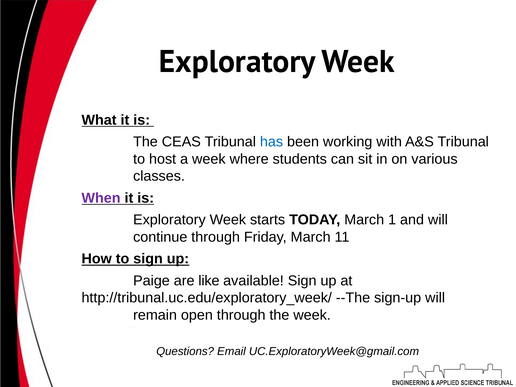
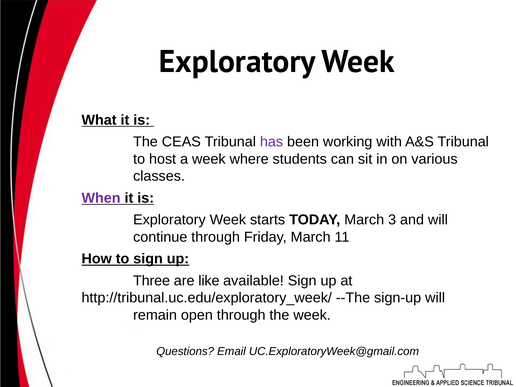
has colour: blue -> purple
1: 1 -> 3
Paige: Paige -> Three
